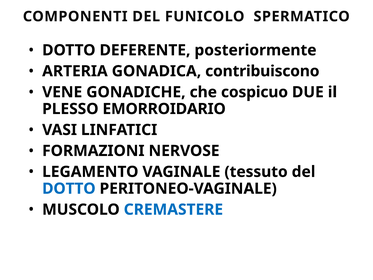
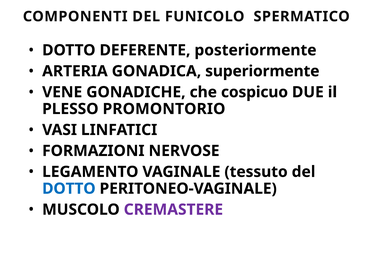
contribuiscono: contribuiscono -> superiormente
EMORROIDARIO: EMORROIDARIO -> PROMONTORIO
CREMASTERE colour: blue -> purple
